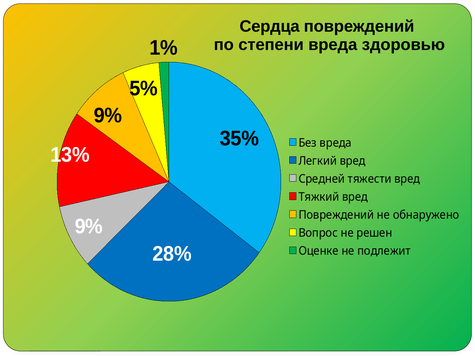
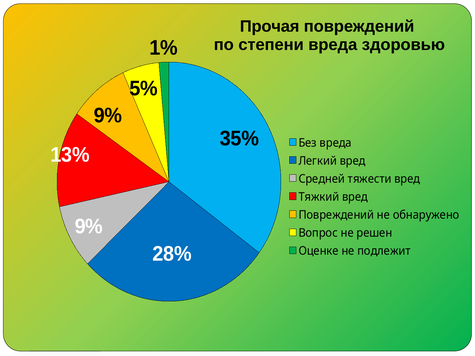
Сердца: Сердца -> Прочая
